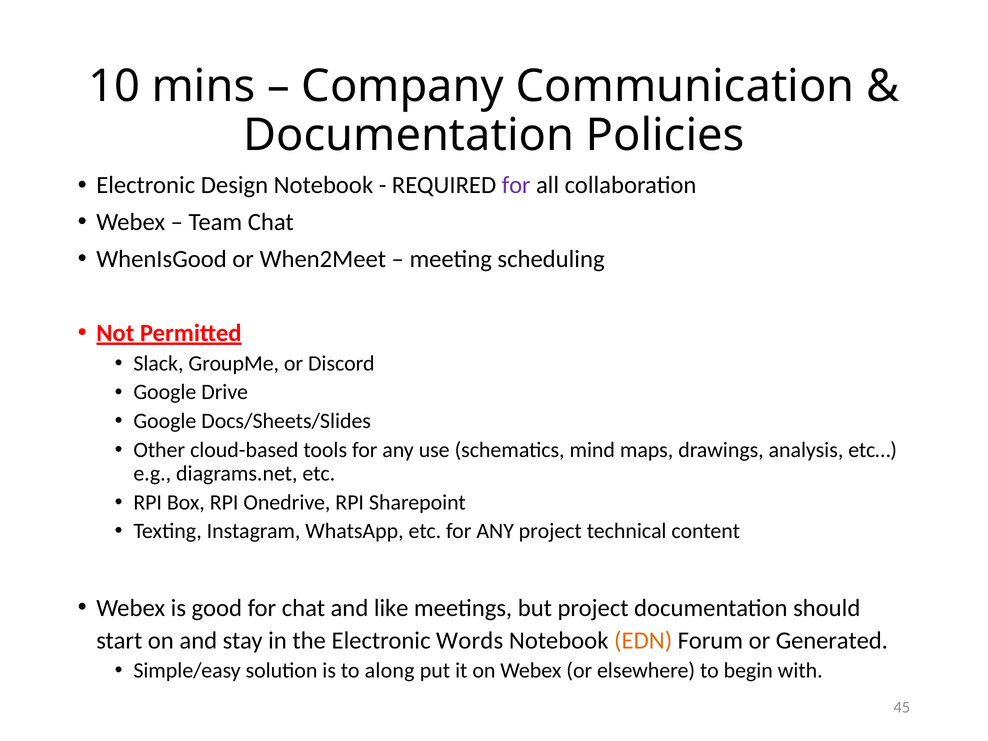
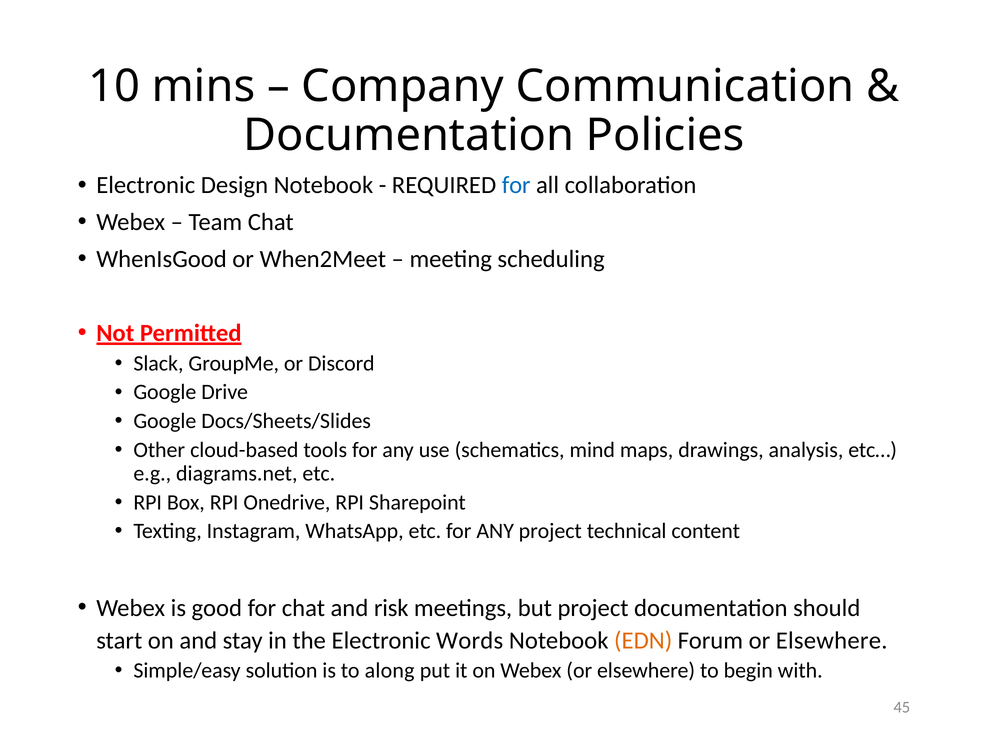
for at (516, 185) colour: purple -> blue
like: like -> risk
Forum or Generated: Generated -> Elsewhere
